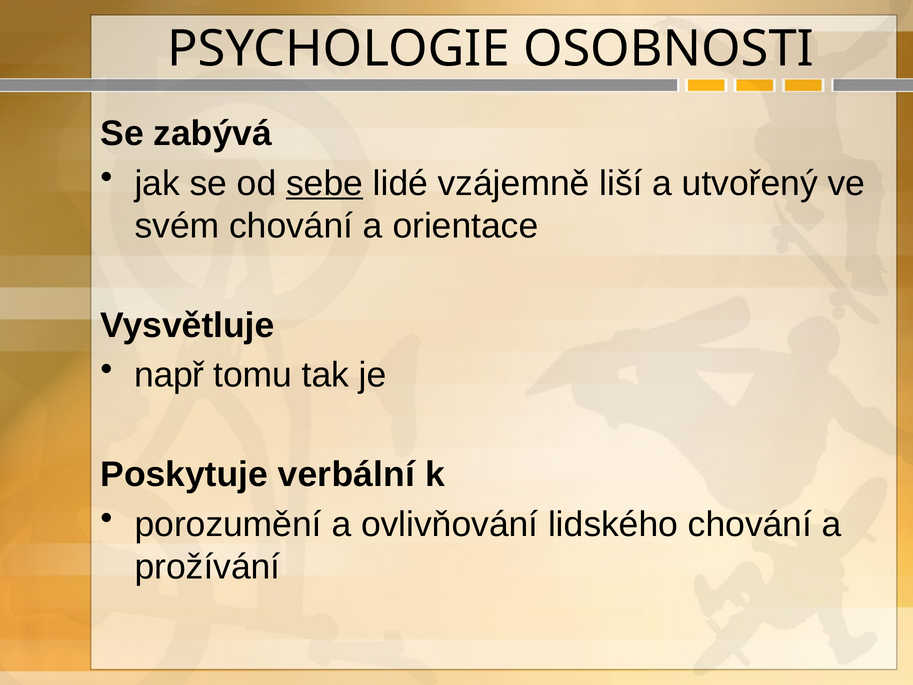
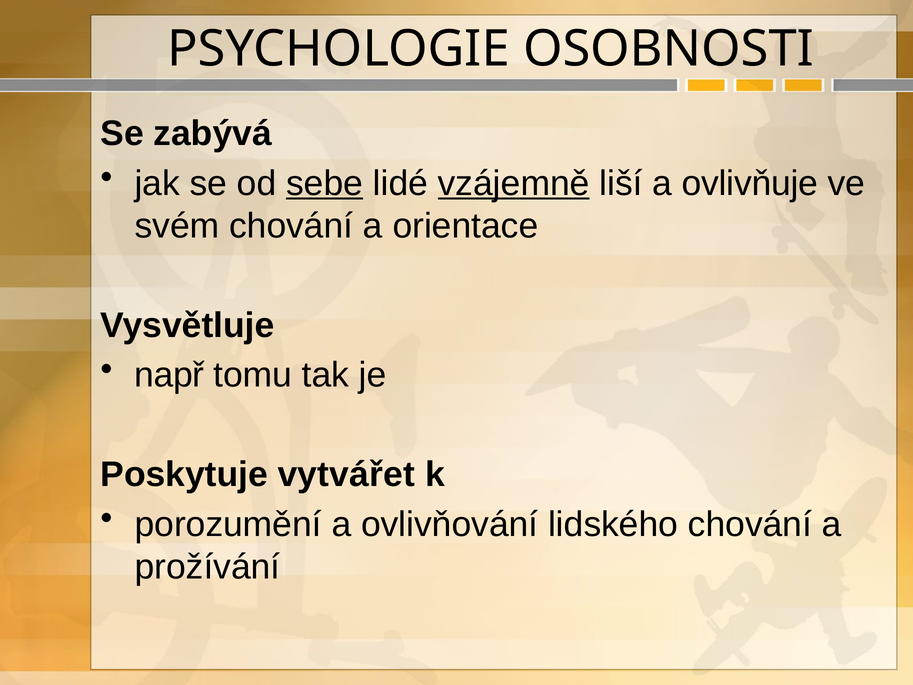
vzájemně underline: none -> present
utvořený: utvořený -> ovlivňuje
verbální: verbální -> vytvářet
